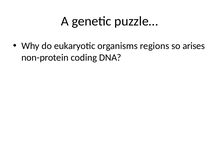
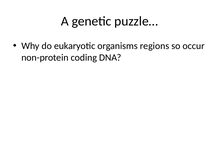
arises: arises -> occur
